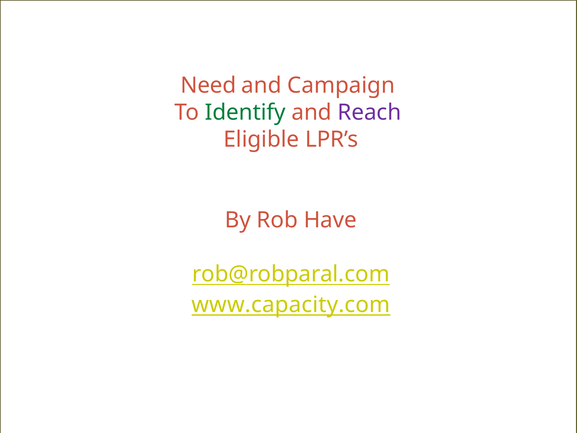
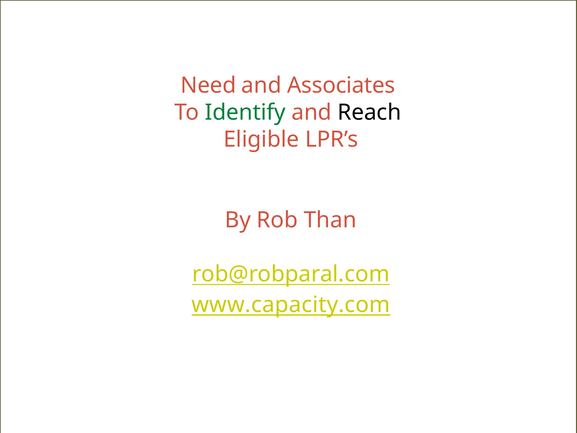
Campaign: Campaign -> Associates
Reach colour: purple -> black
Have: Have -> Than
